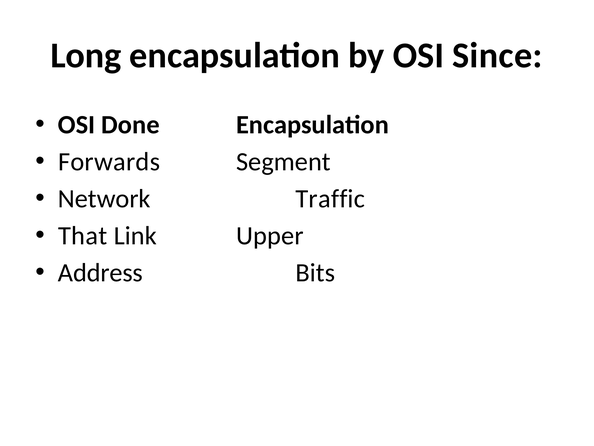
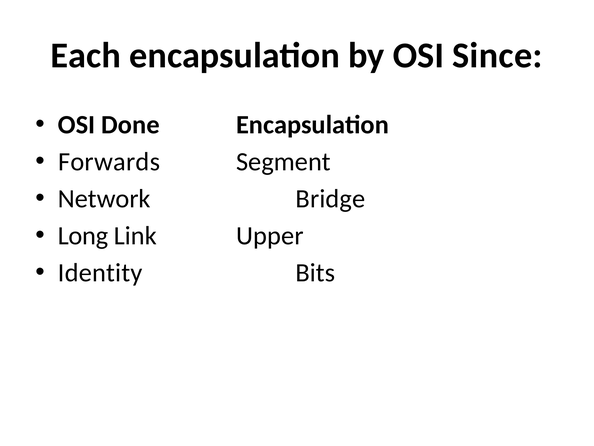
Long: Long -> Each
Traffic: Traffic -> Bridge
That: That -> Long
Address: Address -> Identity
